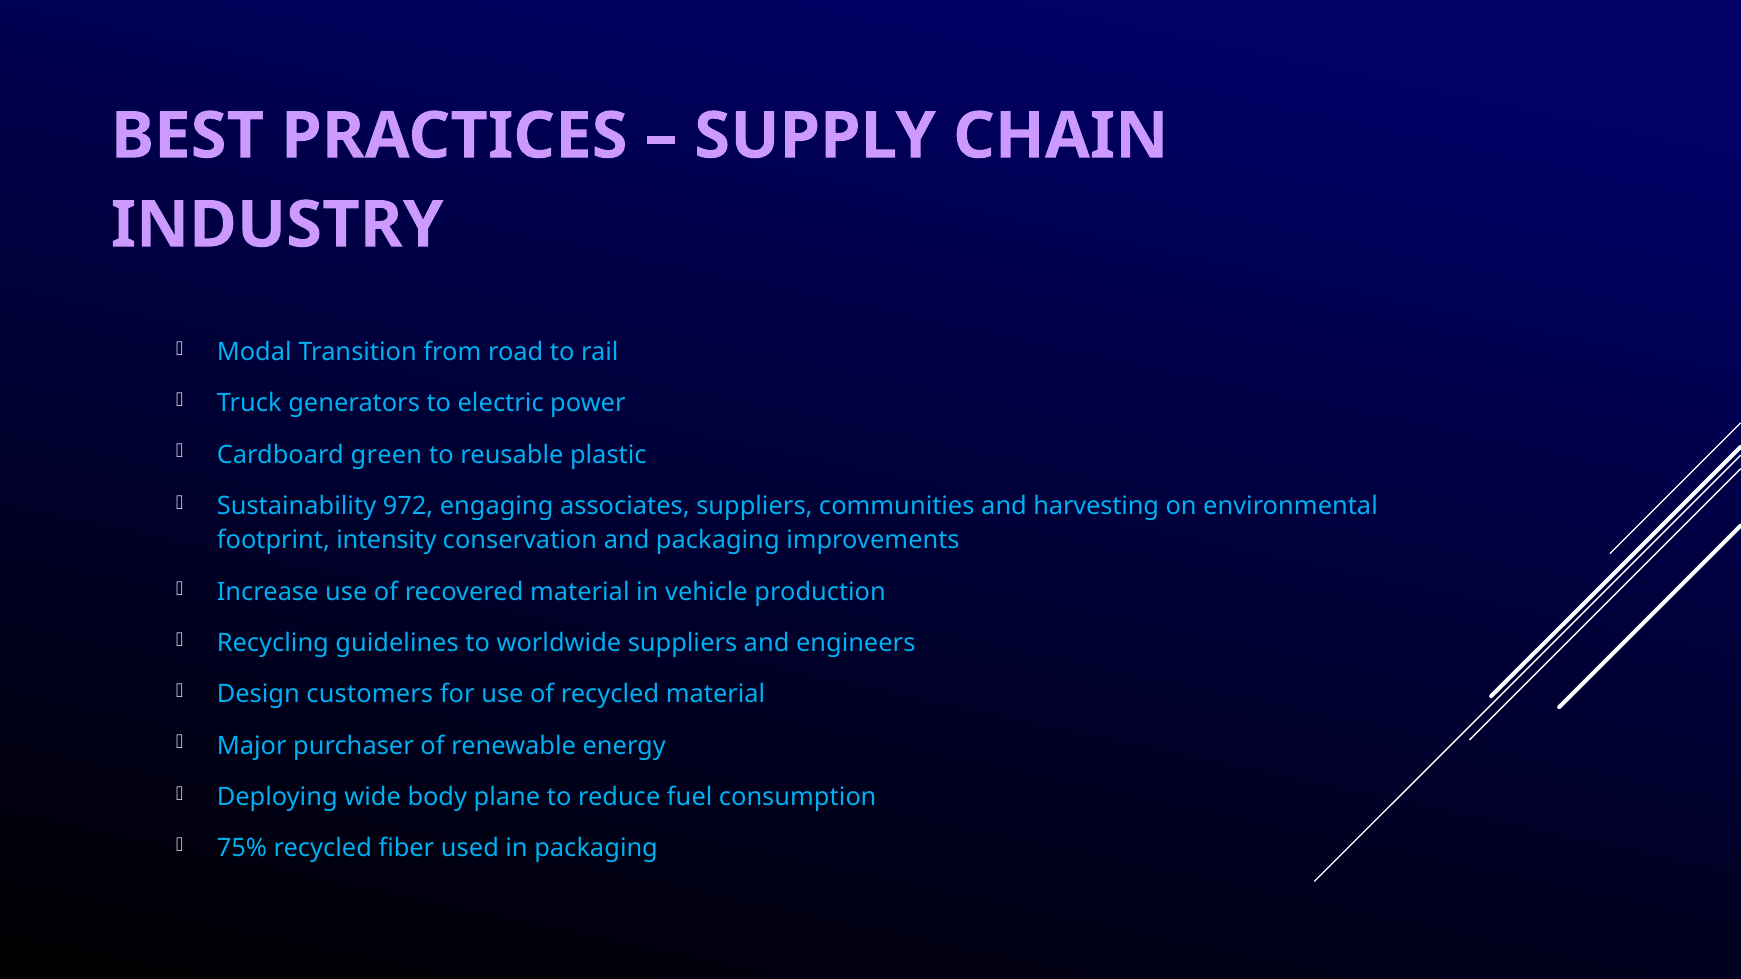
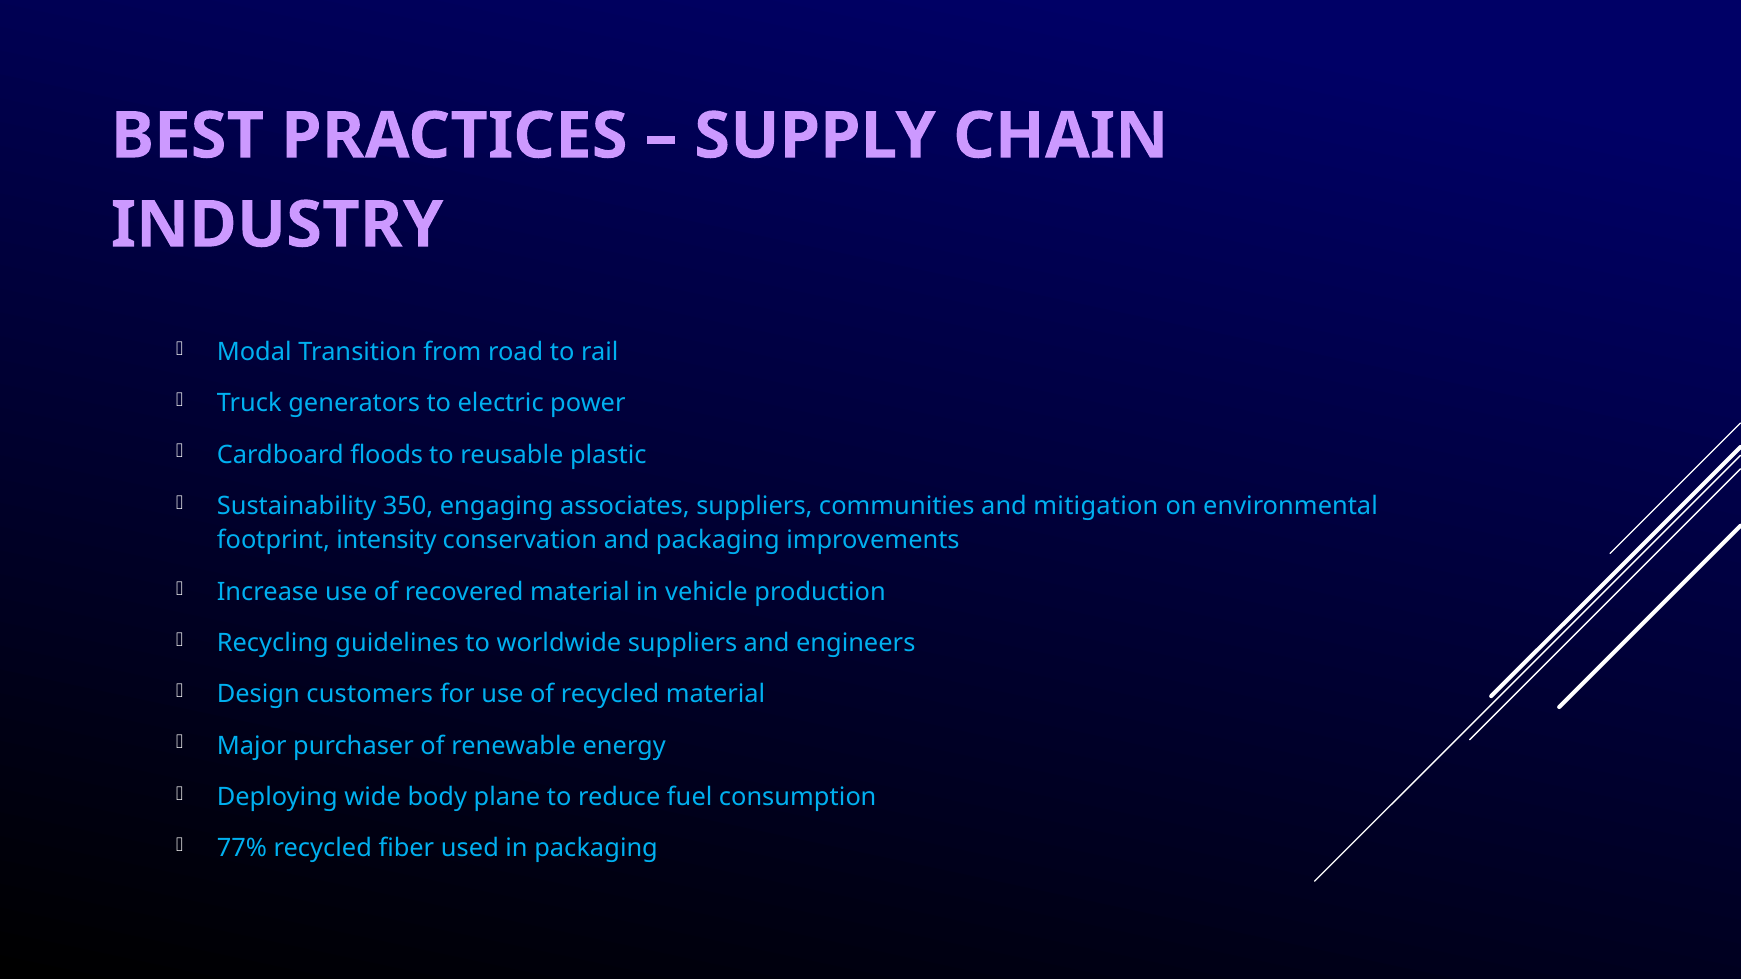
green: green -> floods
972: 972 -> 350
harvesting: harvesting -> mitigation
75%: 75% -> 77%
